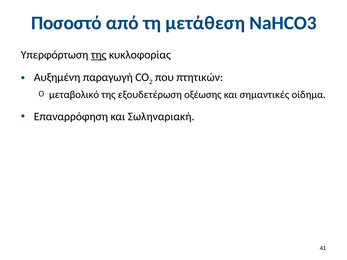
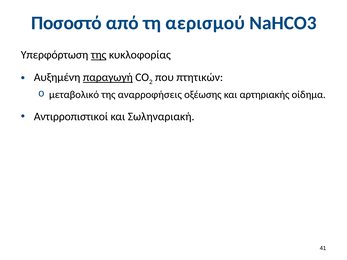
μετάθεση: μετάθεση -> αερισμού
παραγωγή underline: none -> present
εξουδετέρωση: εξουδετέρωση -> αναρροφήσεις
σημαντικές: σημαντικές -> αρτηριακής
Επαναρρόφηση: Επαναρρόφηση -> Αντιρροπιστικοί
